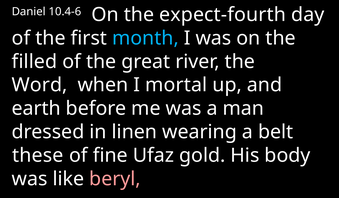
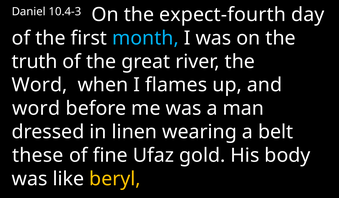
10.4-6: 10.4-6 -> 10.4-3
filled: filled -> truth
mortal: mortal -> flames
earth at (36, 109): earth -> word
beryl colour: pink -> yellow
